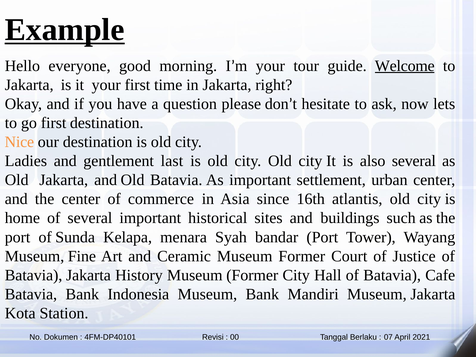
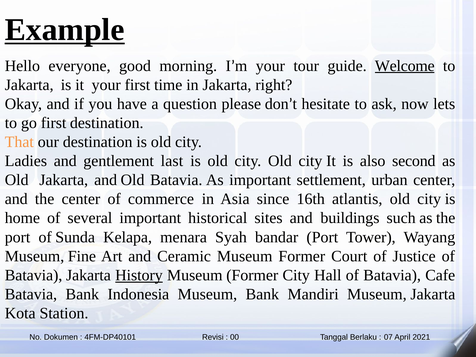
Nice: Nice -> That
also several: several -> second
History underline: none -> present
